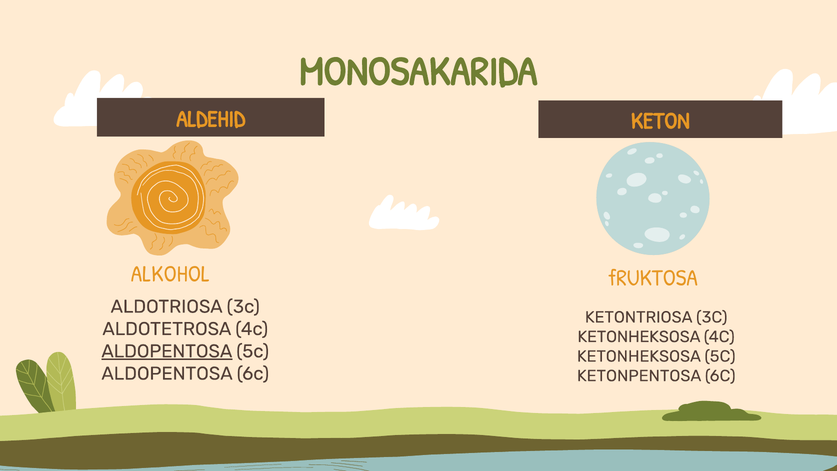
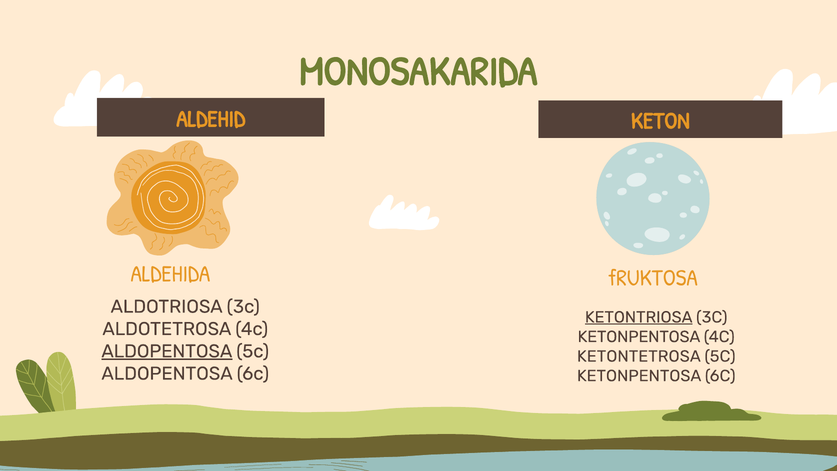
ALKOHOL: ALKOHOL -> ALDEHIDA
KETONTRIOSA underline: none -> present
KETONHEKSOSA at (639, 337): KETONHEKSOSA -> KETONPENTOSA
KETONHEKSOSA at (639, 356): KETONHEKSOSA -> KETONTETROSA
